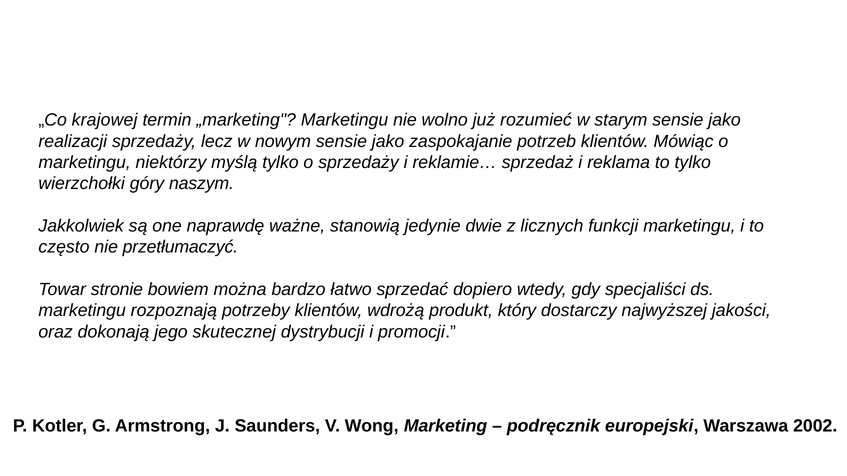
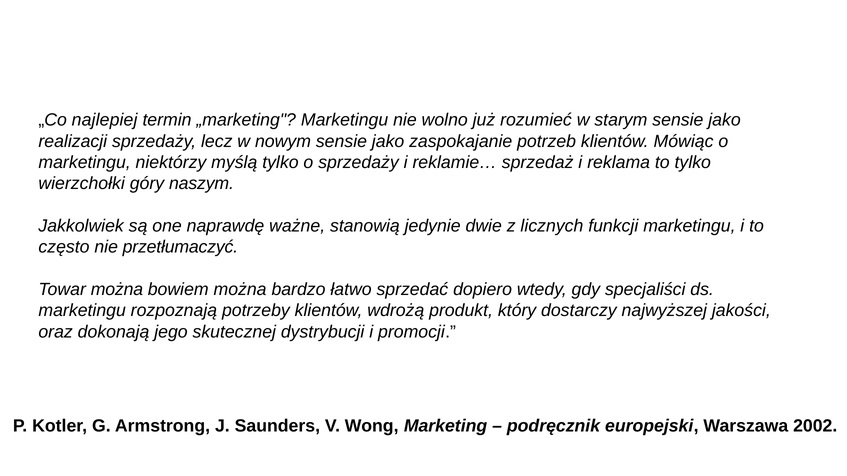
krajowej: krajowej -> najlepiej
Towar stronie: stronie -> można
